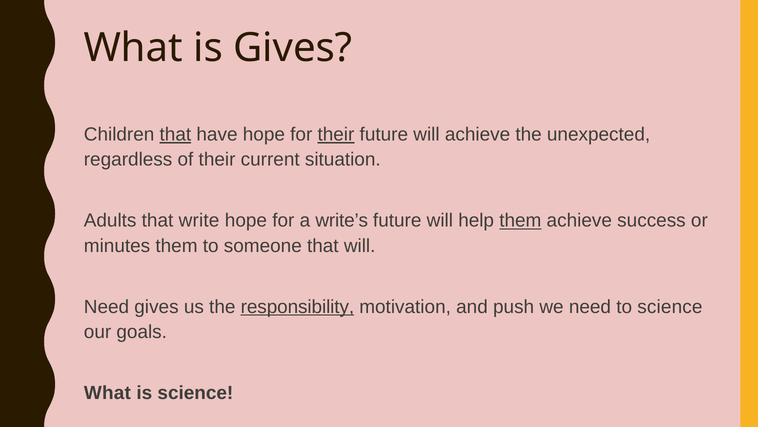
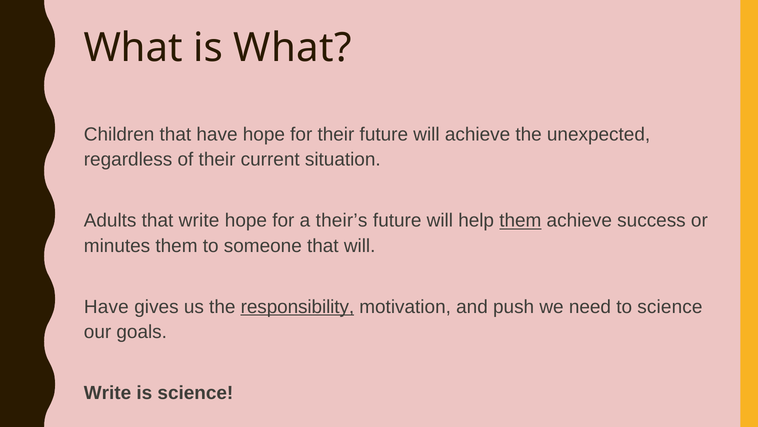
is Gives: Gives -> What
that at (175, 134) underline: present -> none
their at (336, 134) underline: present -> none
write’s: write’s -> their’s
Need at (106, 306): Need -> Have
What at (107, 393): What -> Write
